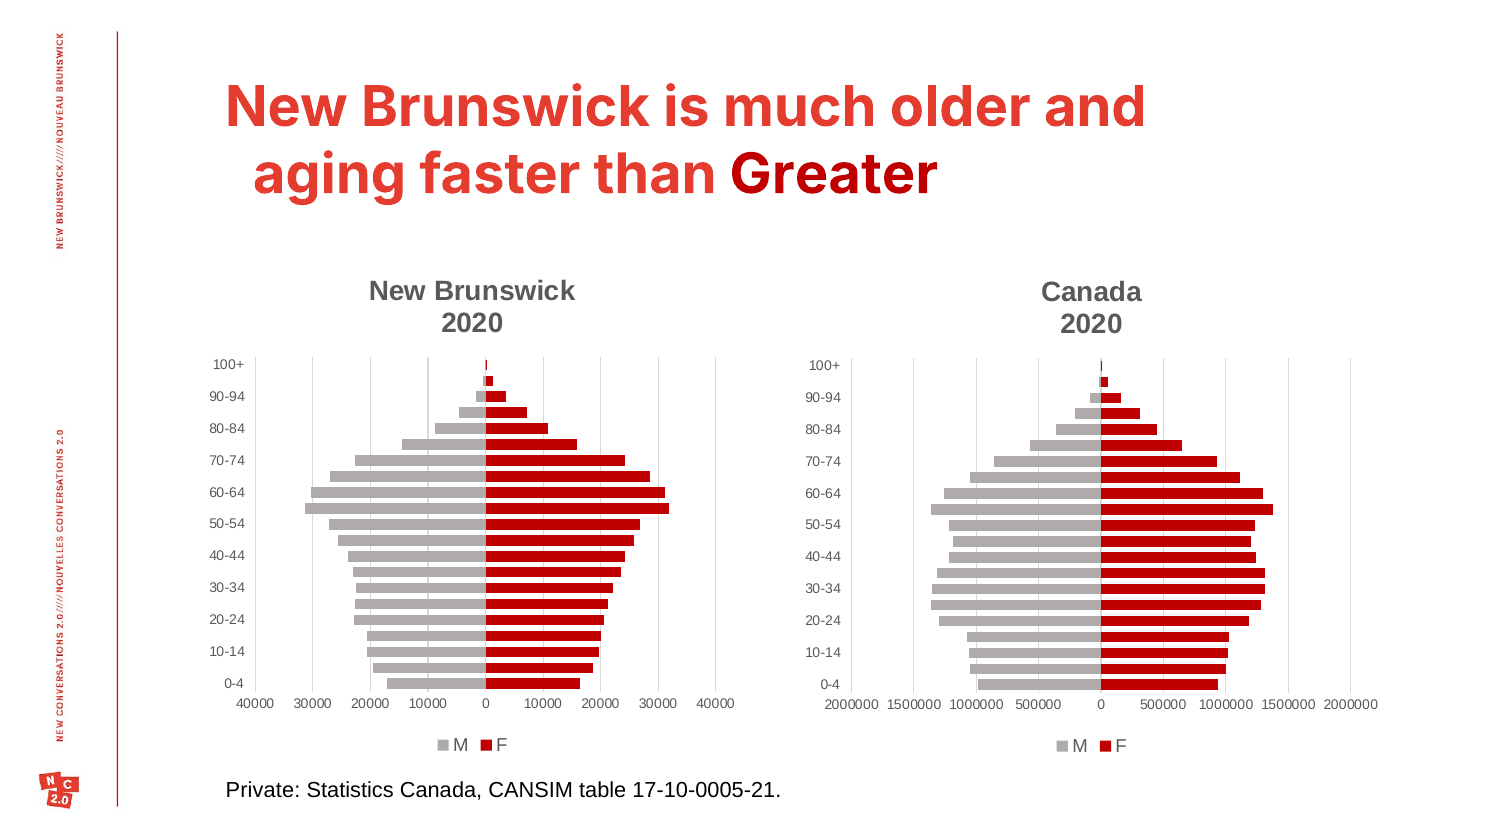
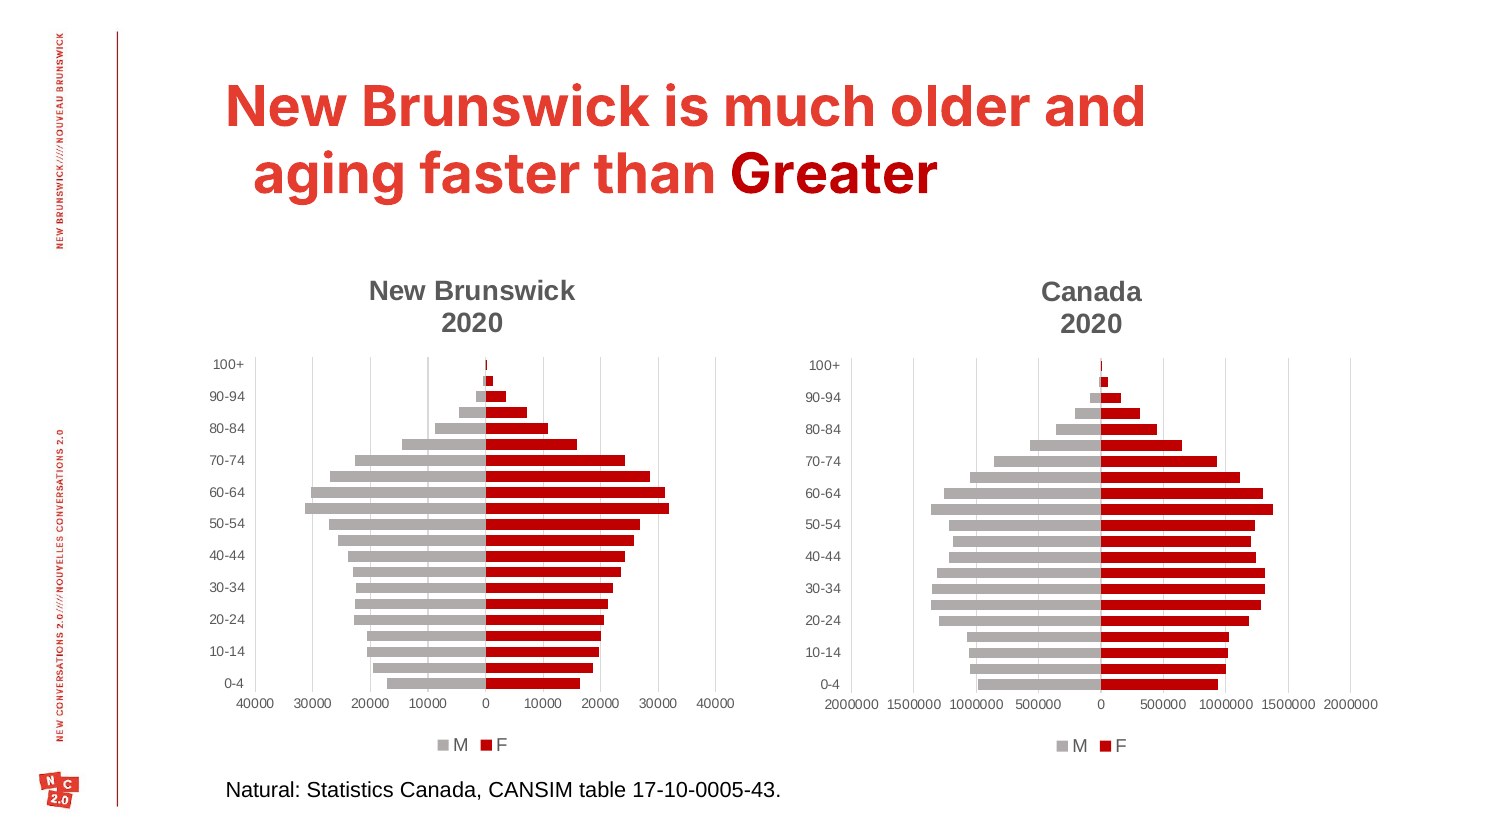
Private: Private -> Natural
17-10-0005-21: 17-10-0005-21 -> 17-10-0005-43
